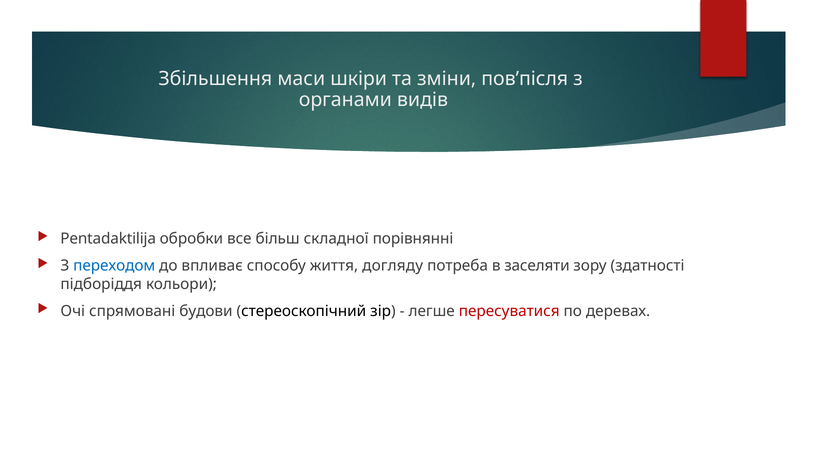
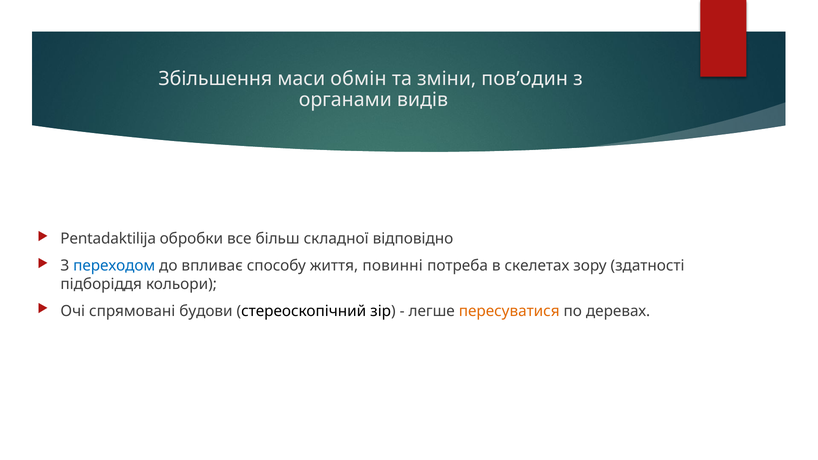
шкіри: шкіри -> обмін
пов’після: пов’після -> пов’один
порівнянні: порівнянні -> відповідно
догляду: догляду -> повинні
заселяти: заселяти -> скелетах
пересуватися colour: red -> orange
